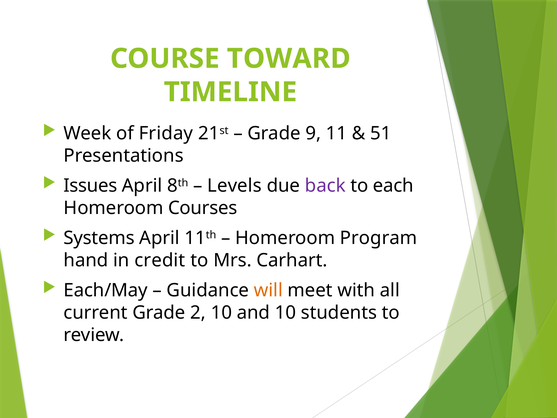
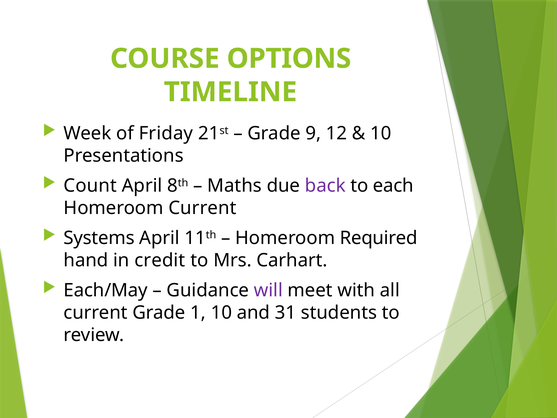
TOWARD: TOWARD -> OPTIONS
11: 11 -> 12
51 at (381, 133): 51 -> 10
Issues: Issues -> Count
Levels: Levels -> Maths
Homeroom Courses: Courses -> Current
Program: Program -> Required
will colour: orange -> purple
2: 2 -> 1
and 10: 10 -> 31
